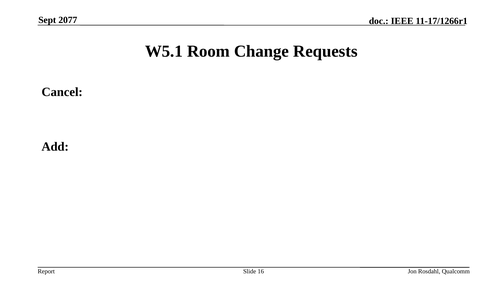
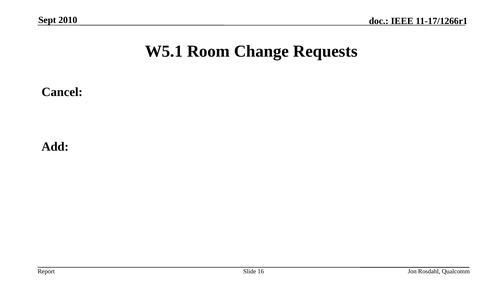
2077: 2077 -> 2010
